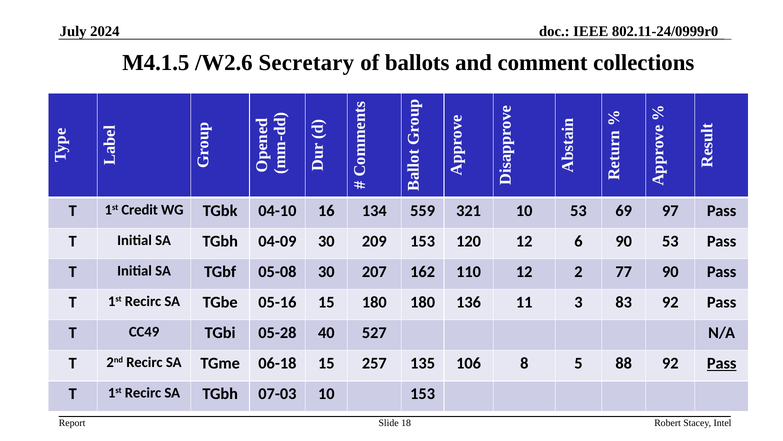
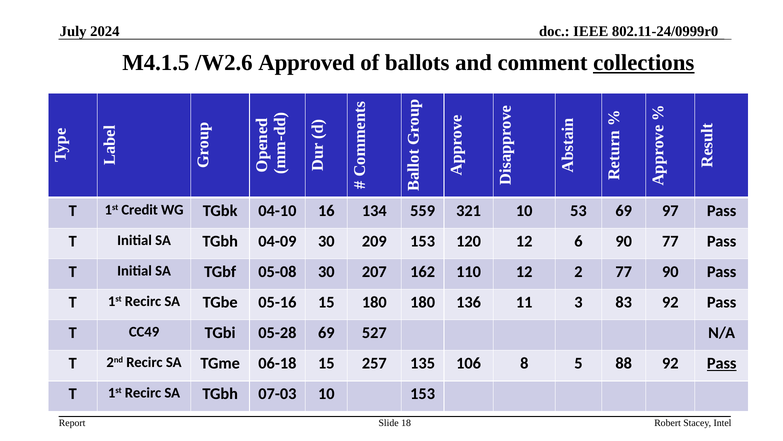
Secretary: Secretary -> Approved
collections underline: none -> present
90 53: 53 -> 77
05-28 40: 40 -> 69
